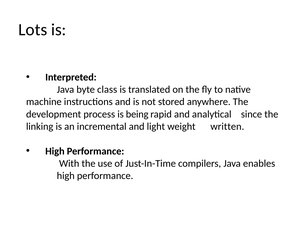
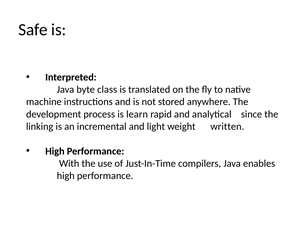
Lots: Lots -> Safe
being: being -> learn
